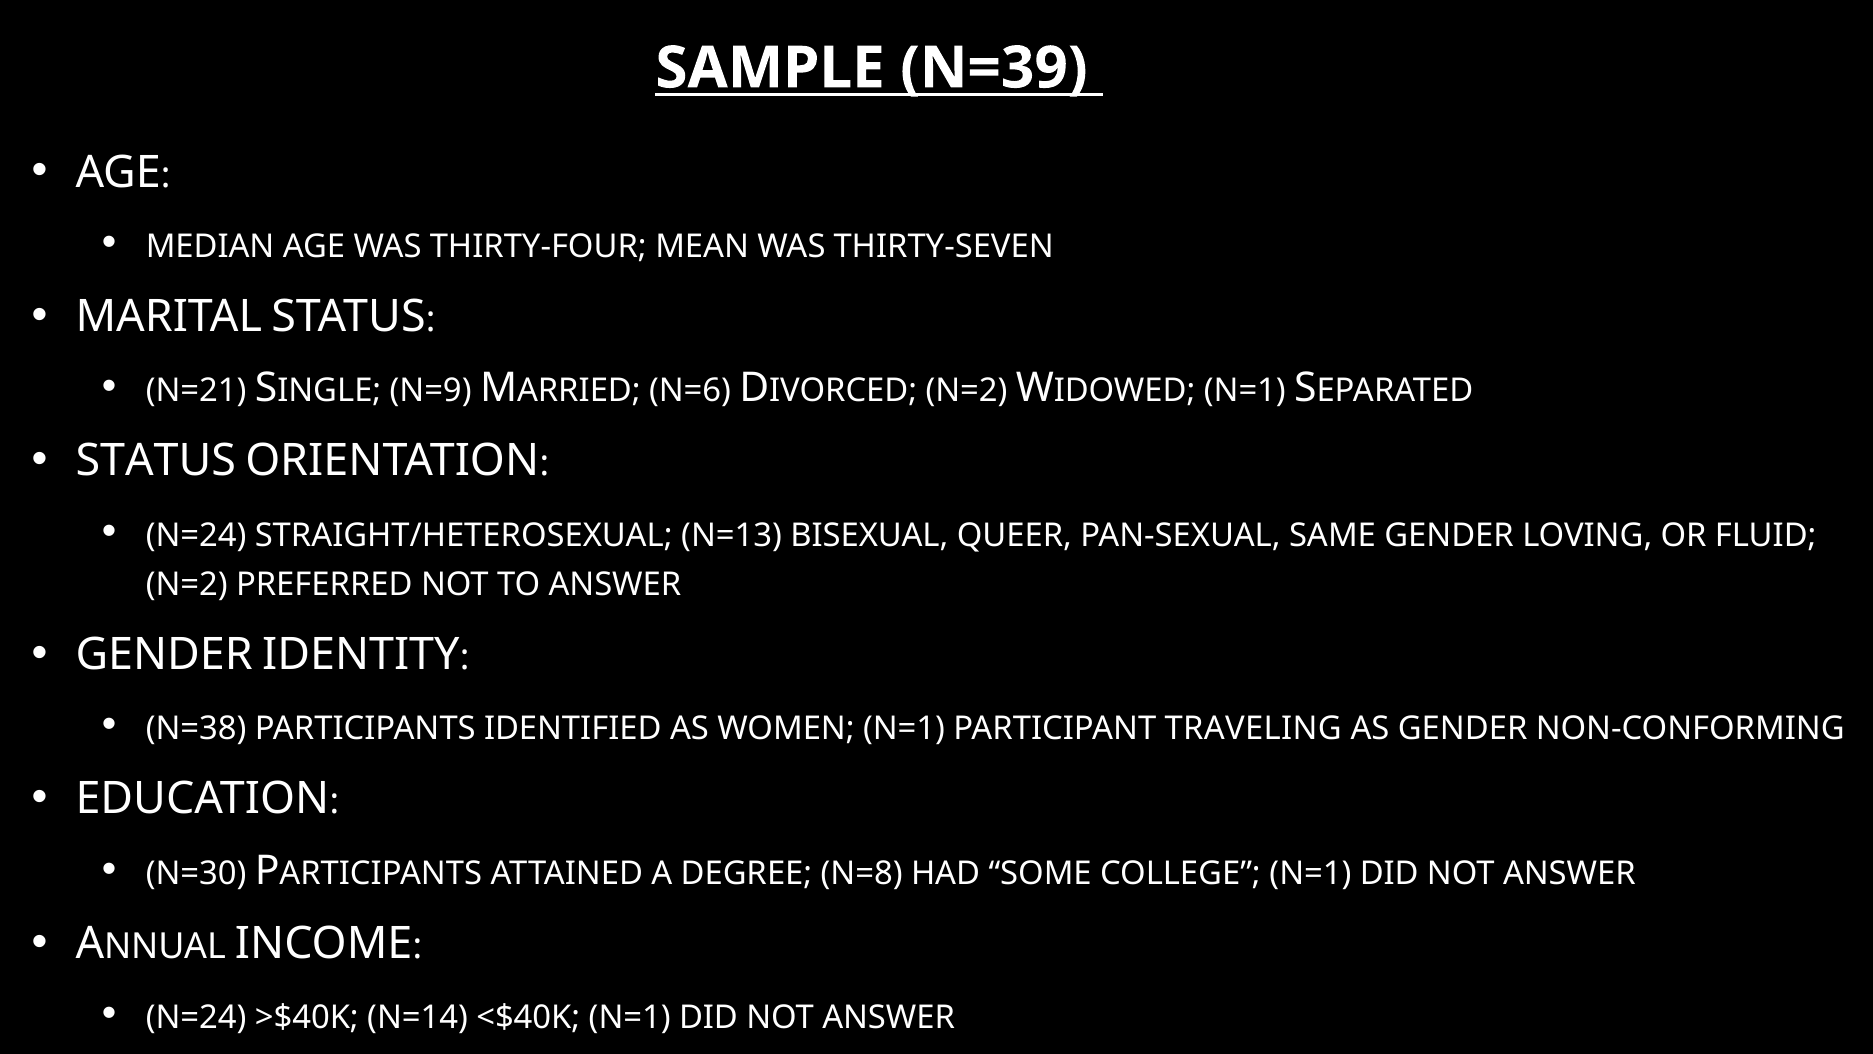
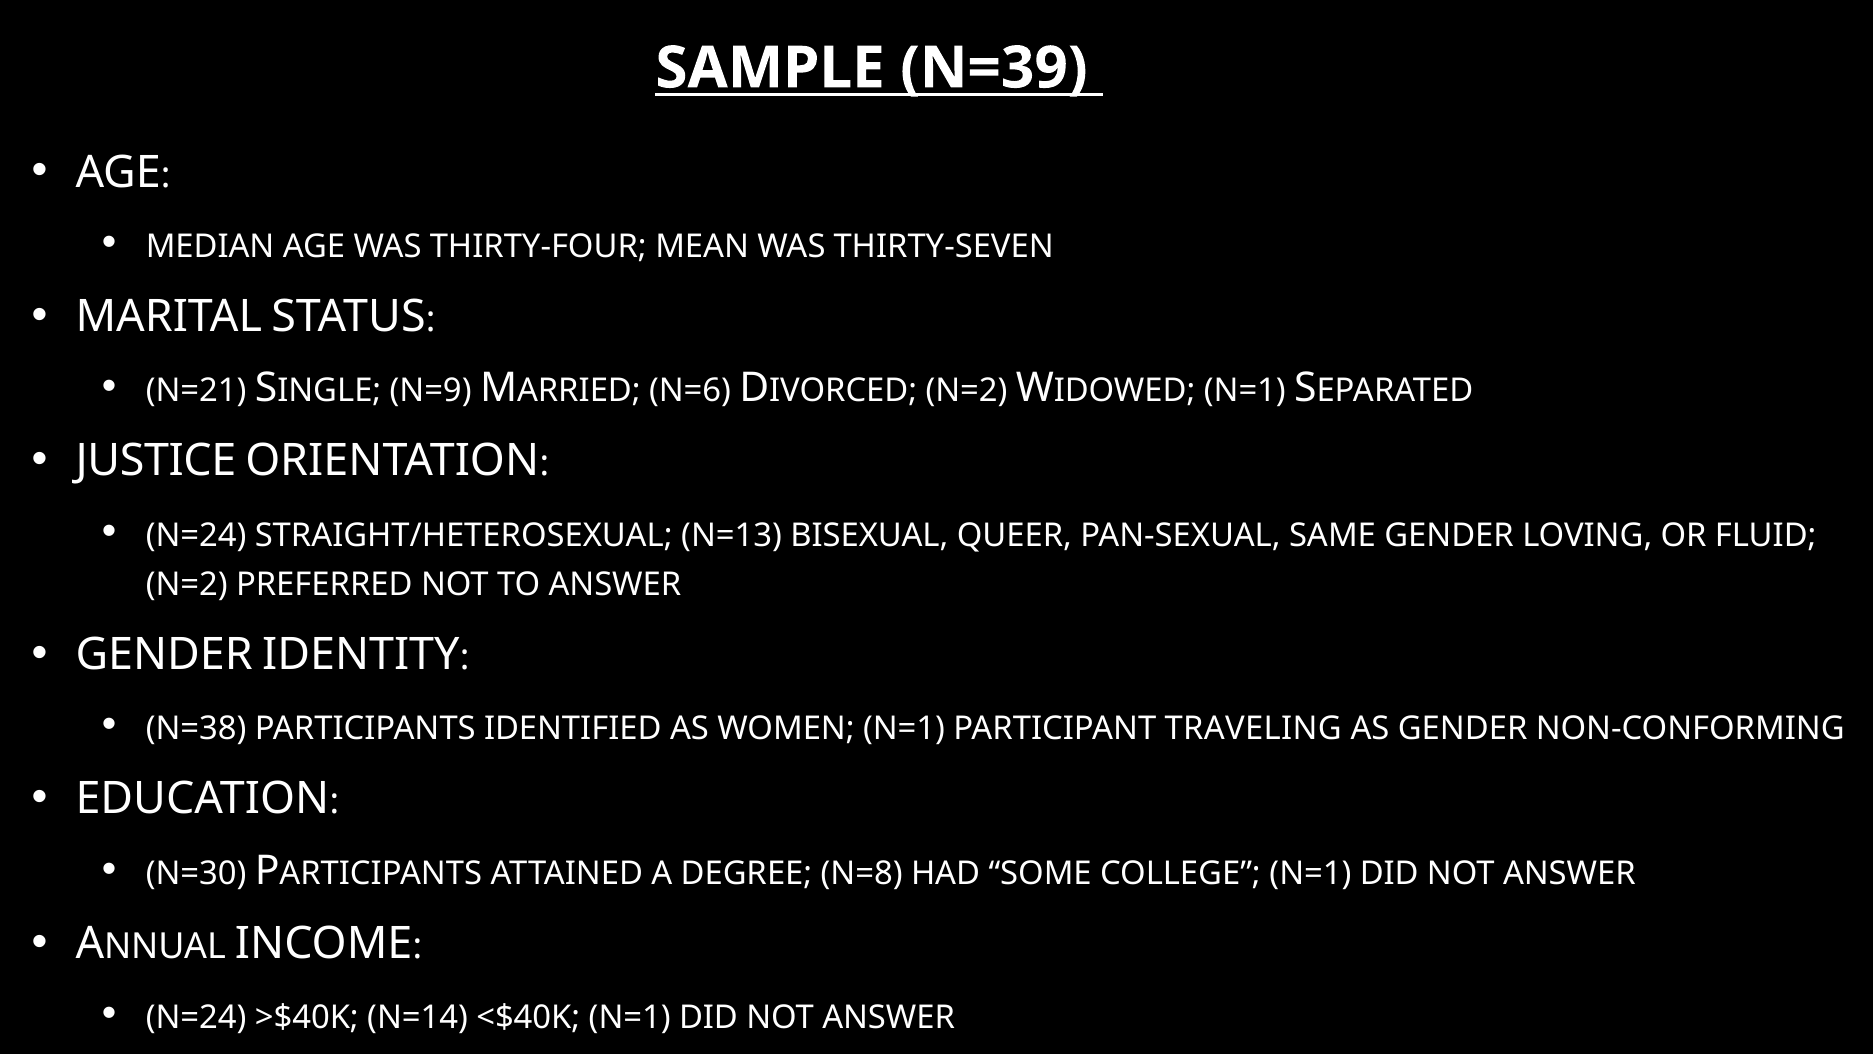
STATUS at (156, 461): STATUS -> JUSTICE
